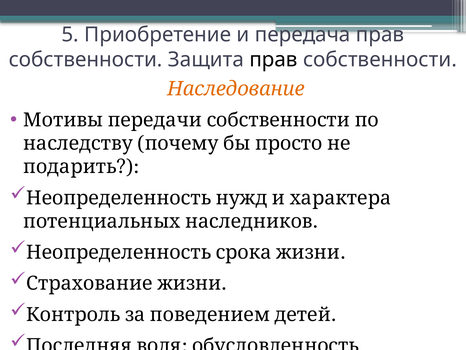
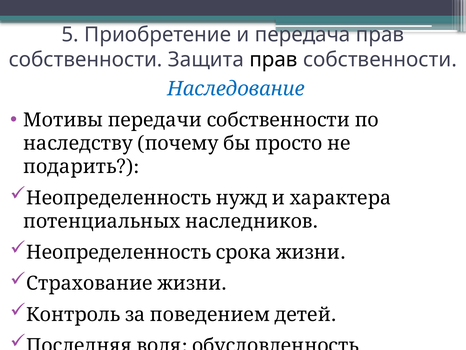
Наследование colour: orange -> blue
